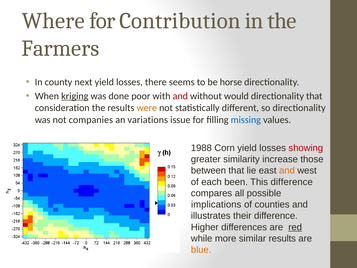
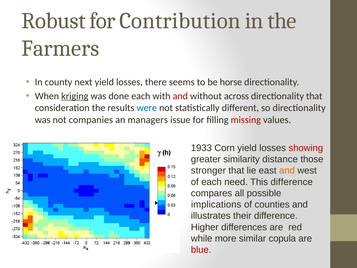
Where: Where -> Robust
done poor: poor -> each
would: would -> across
were colour: orange -> blue
variations: variations -> managers
missing colour: blue -> red
1988: 1988 -> 1933
increase: increase -> distance
between: between -> stronger
been: been -> need
red underline: present -> none
similar results: results -> copula
blue colour: orange -> red
